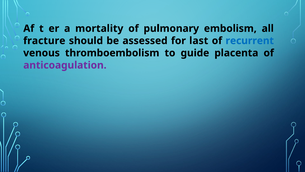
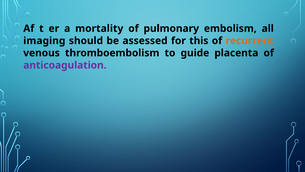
fracture: fracture -> imaging
last: last -> this
recurrent colour: blue -> orange
